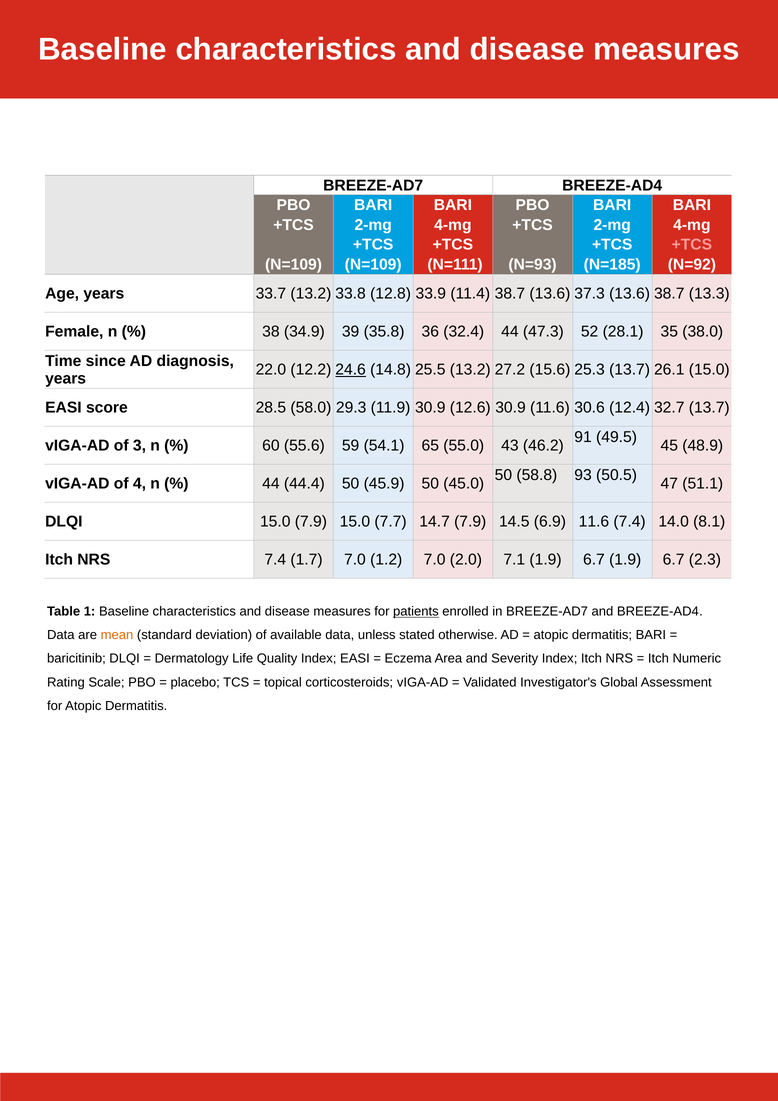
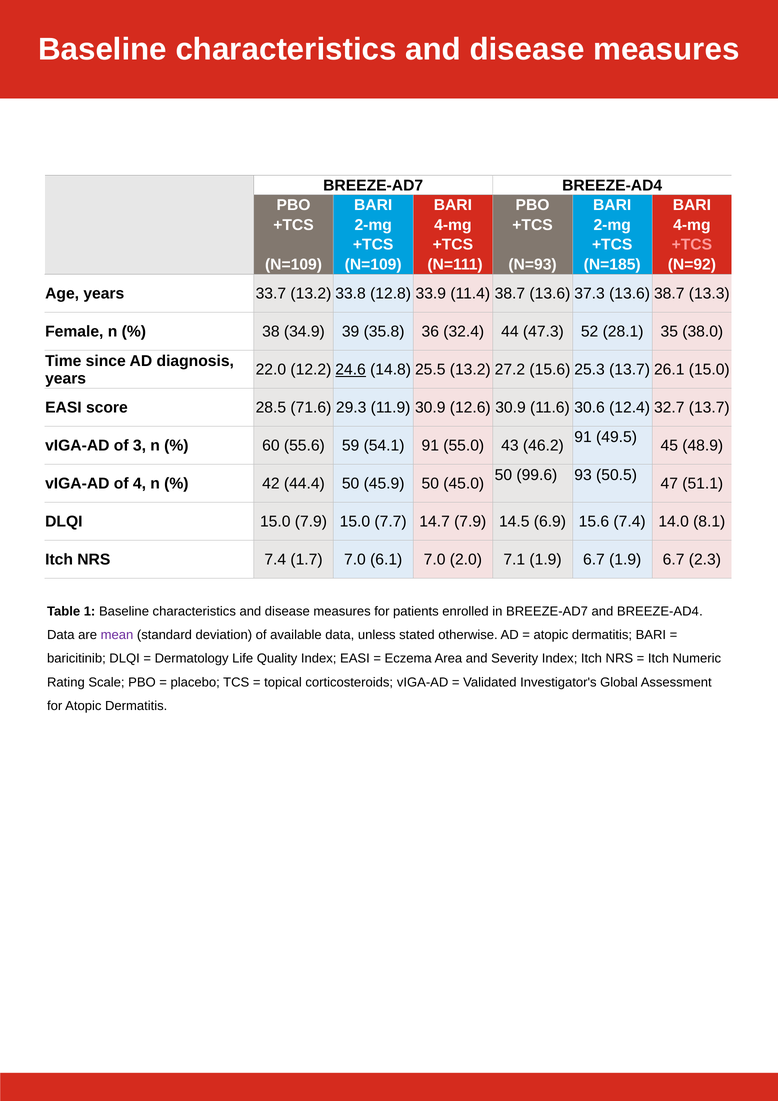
58.0: 58.0 -> 71.6
54.1 65: 65 -> 91
58.8: 58.8 -> 99.6
44 at (271, 483): 44 -> 42
6.9 11.6: 11.6 -> 15.6
1.2: 1.2 -> 6.1
patients underline: present -> none
mean colour: orange -> purple
